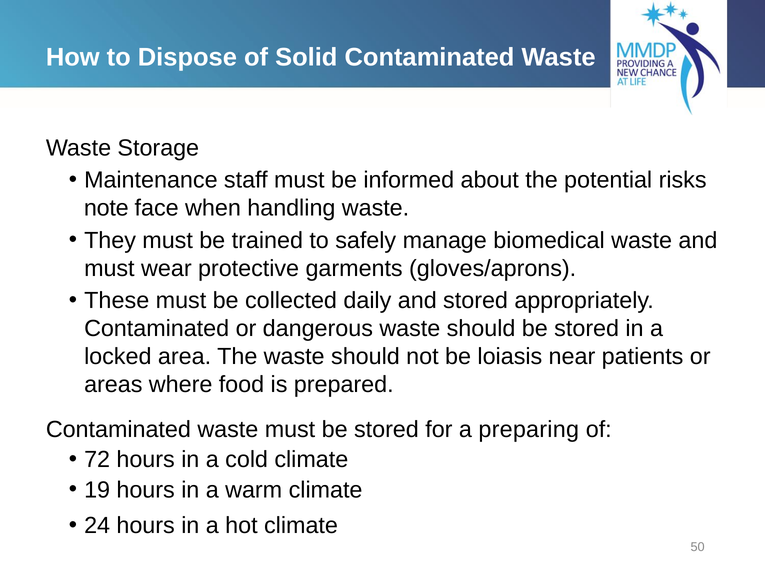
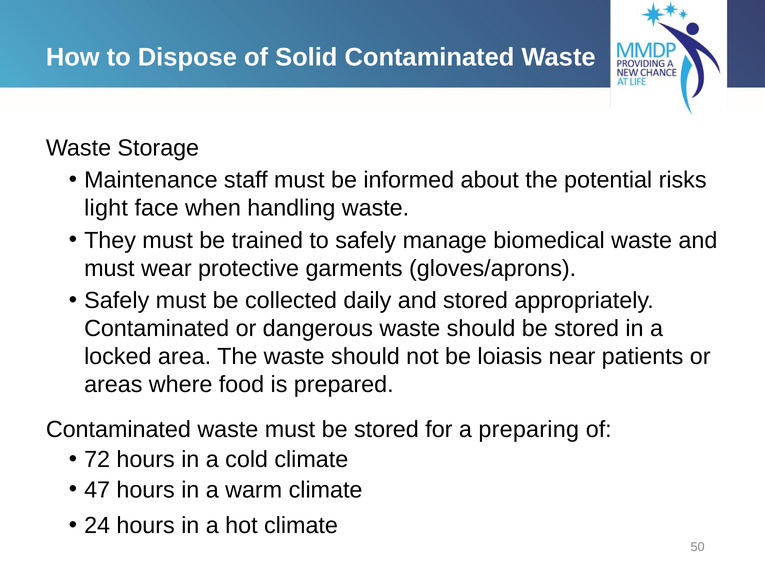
note: note -> light
These at (117, 301): These -> Safely
19: 19 -> 47
